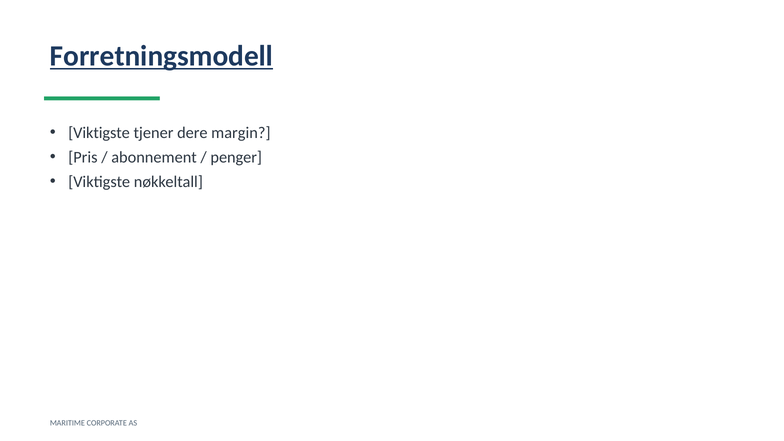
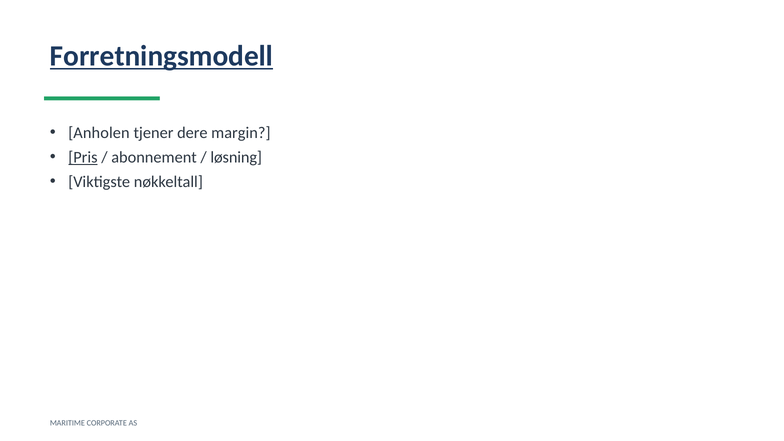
Viktigste at (99, 133): Viktigste -> Anholen
Pris underline: none -> present
penger: penger -> løsning
